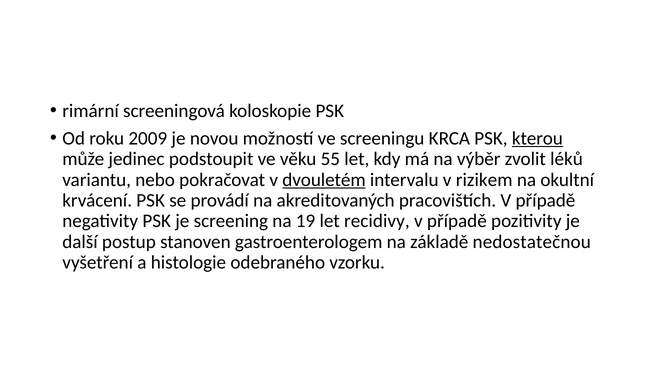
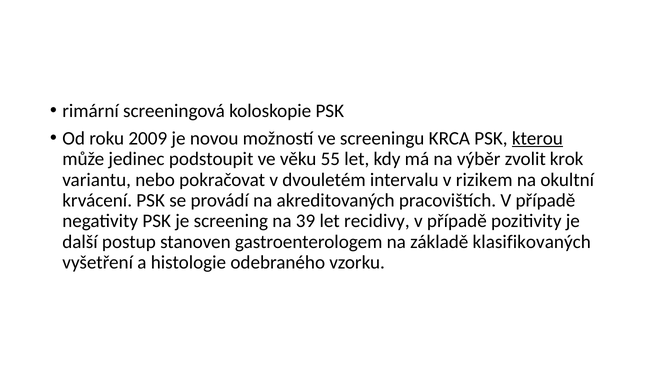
léků: léků -> krok
dvouletém underline: present -> none
19: 19 -> 39
nedostatečnou: nedostatečnou -> klasifikovaných
